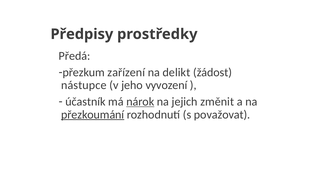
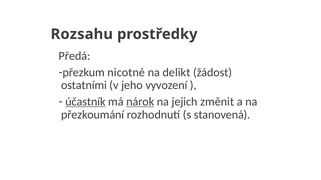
Předpisy: Předpisy -> Rozsahu
zařízení: zařízení -> nicotné
nástupce: nástupce -> ostatními
účastník underline: none -> present
přezkoumání underline: present -> none
považovat: považovat -> stanovená
